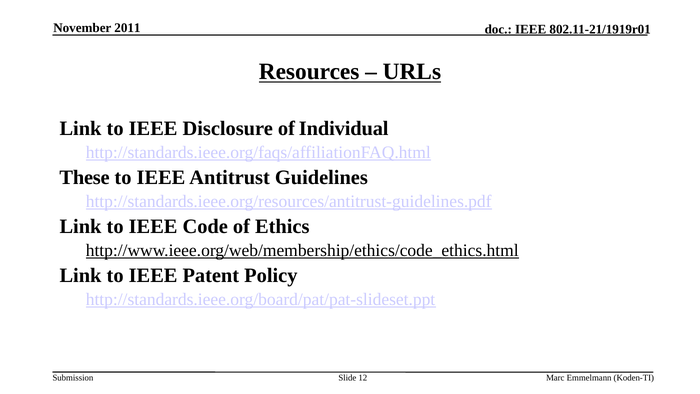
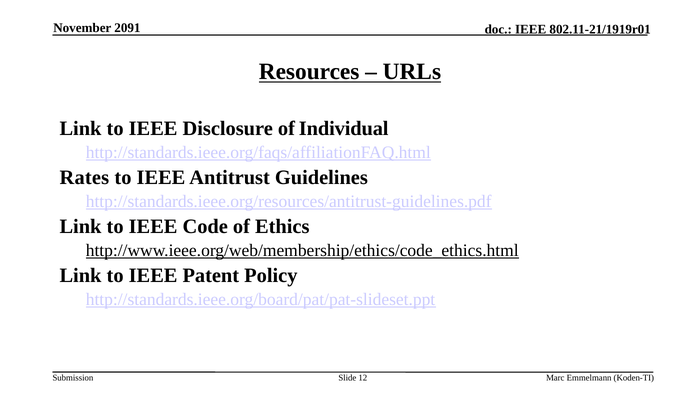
2011: 2011 -> 2091
These: These -> Rates
